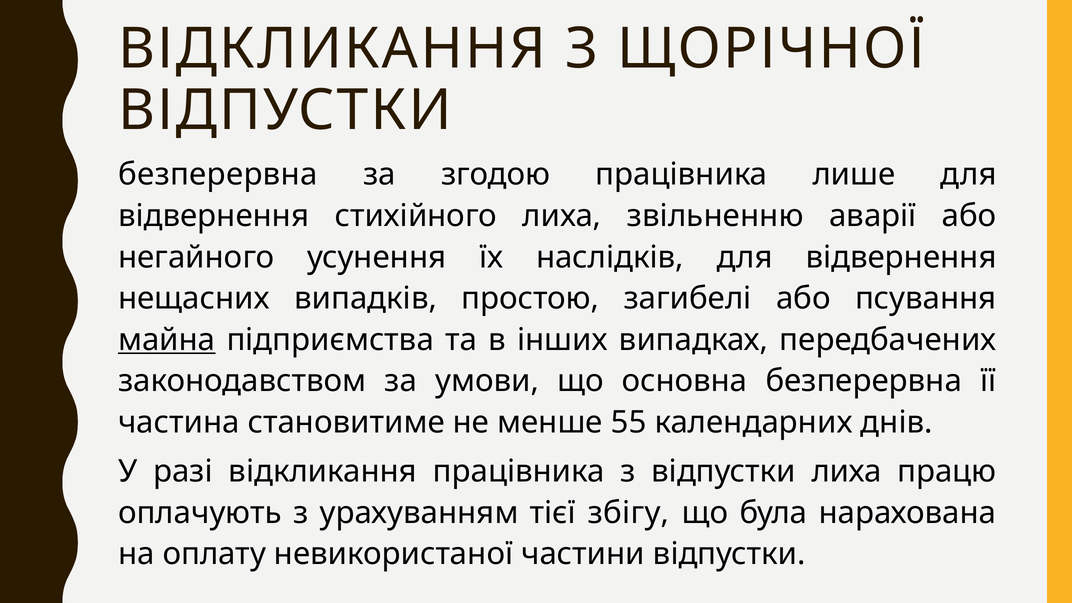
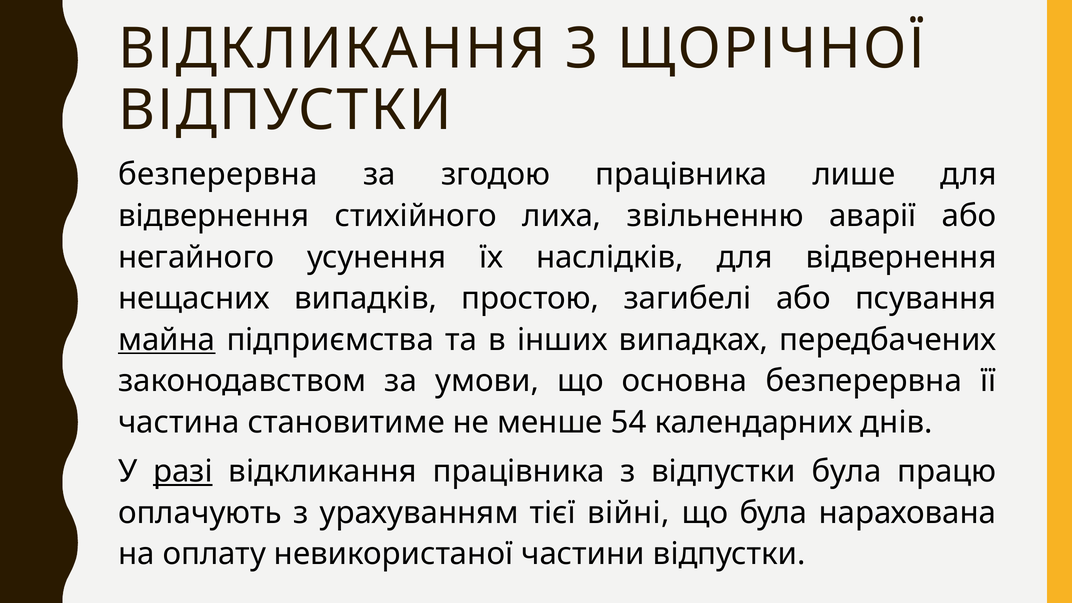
55: 55 -> 54
разі underline: none -> present
відпустки лиха: лиха -> була
збігу: збігу -> війні
